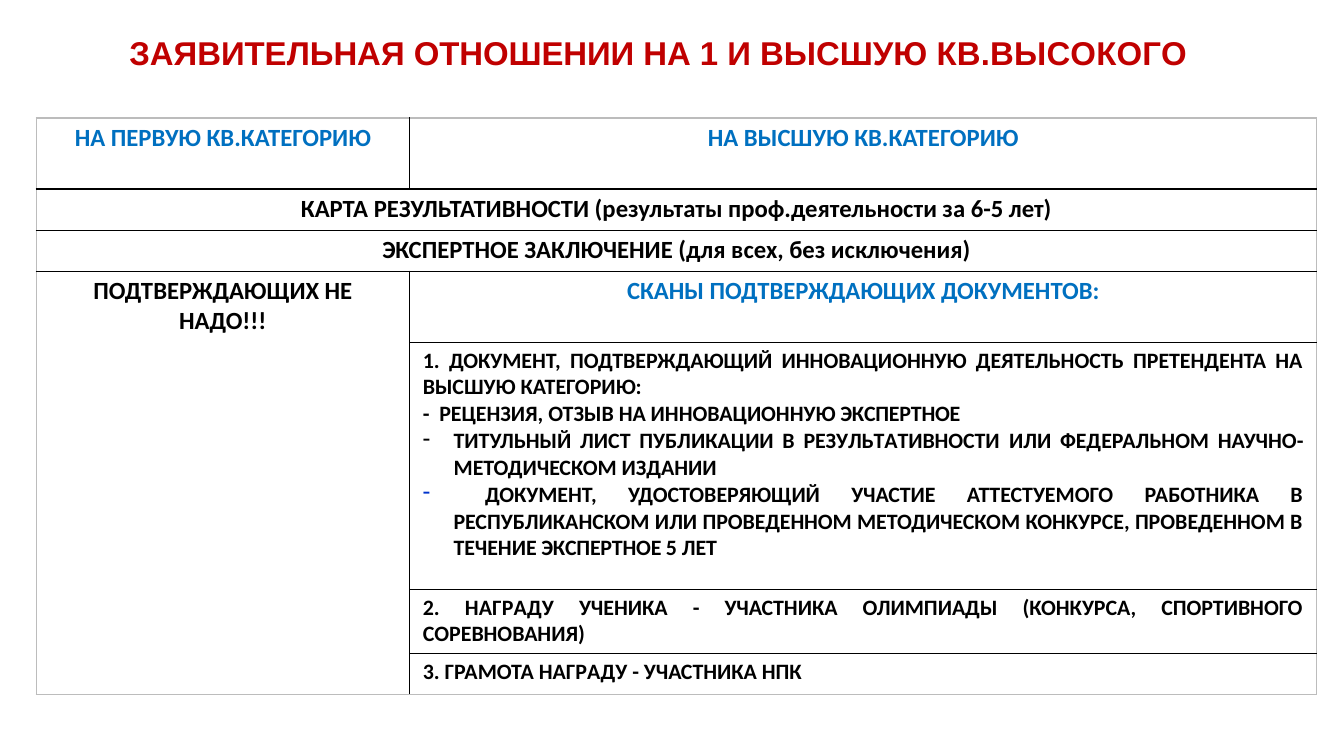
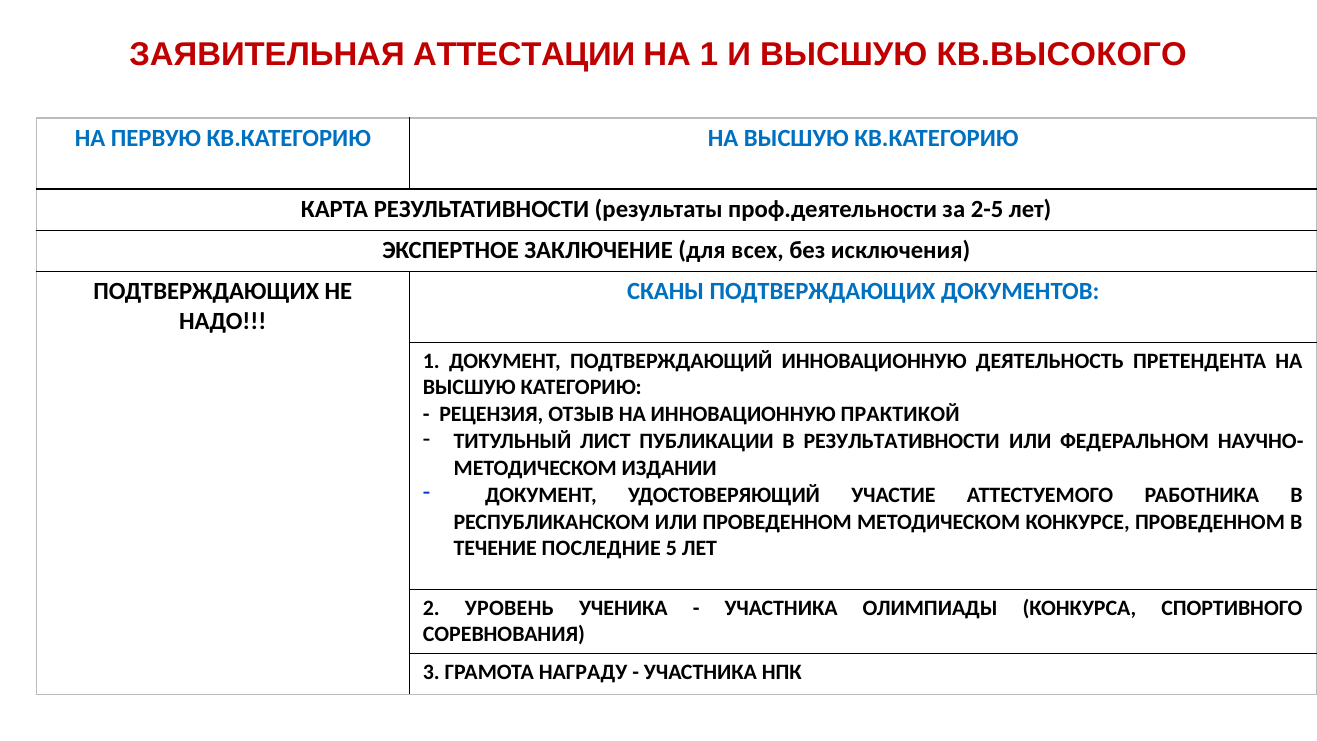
ОТНОШЕНИИ: ОТНОШЕНИИ -> АТТЕСТАЦИИ
6-5: 6-5 -> 2-5
ИННОВАЦИОННУЮ ЭКСПЕРТНОЕ: ЭКСПЕРТНОЕ -> ПРАКТИКОЙ
ТЕЧЕНИЕ ЭКСПЕРТНОЕ: ЭКСПЕРТНОЕ -> ПОСЛЕДНИЕ
2 НАГРАДУ: НАГРАДУ -> УРОВЕНЬ
